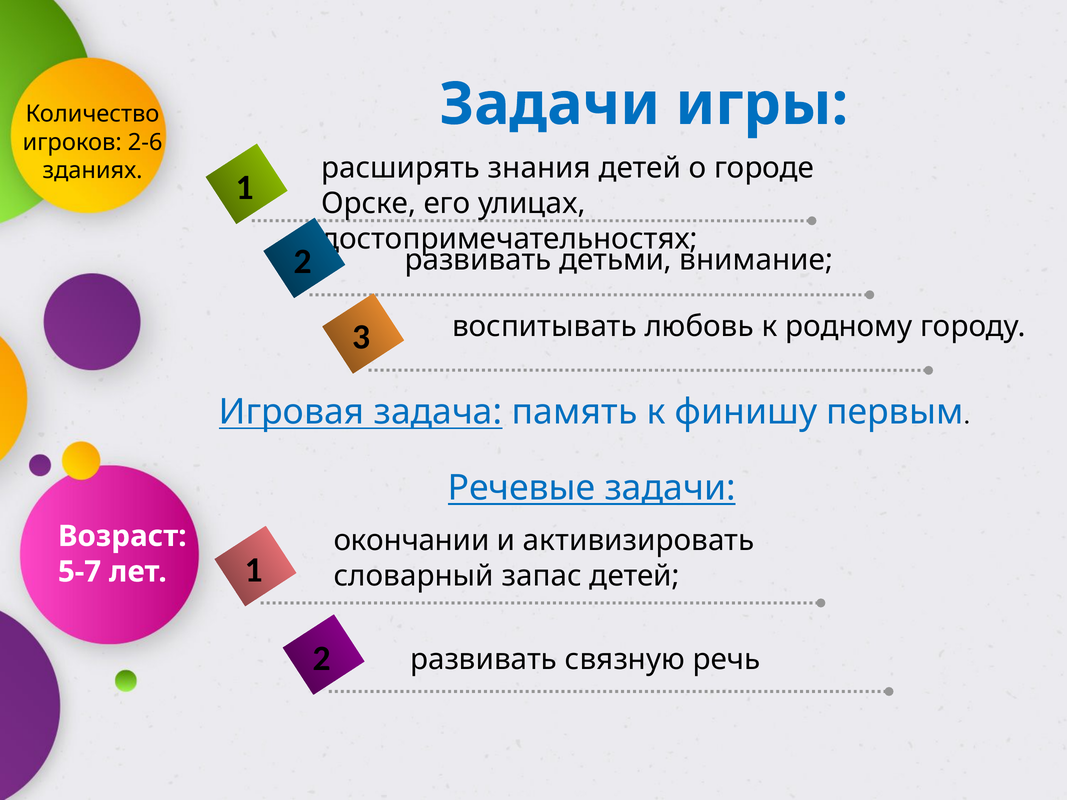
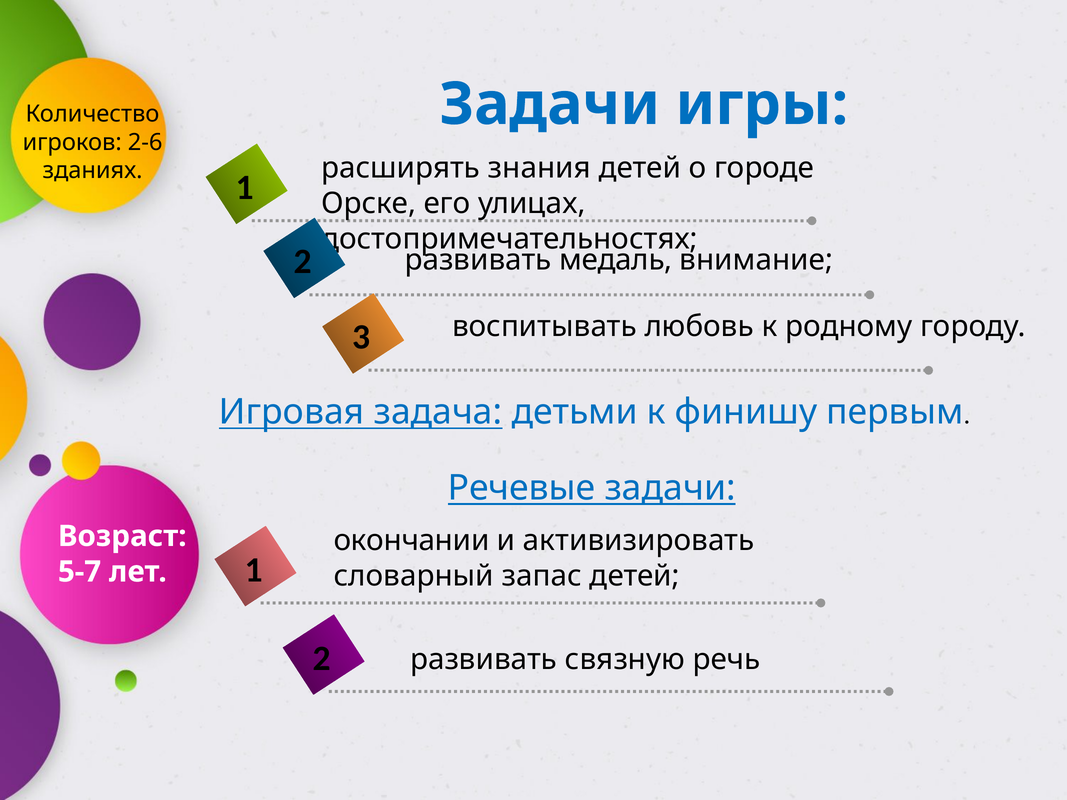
детьми: детьми -> медаль
память: память -> детьми
